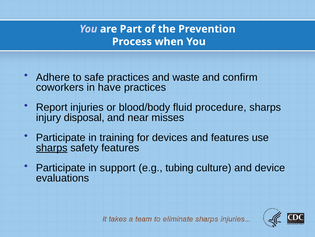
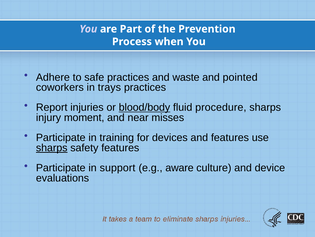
confirm: confirm -> pointed
have: have -> trays
blood/body underline: none -> present
disposal: disposal -> moment
tubing: tubing -> aware
